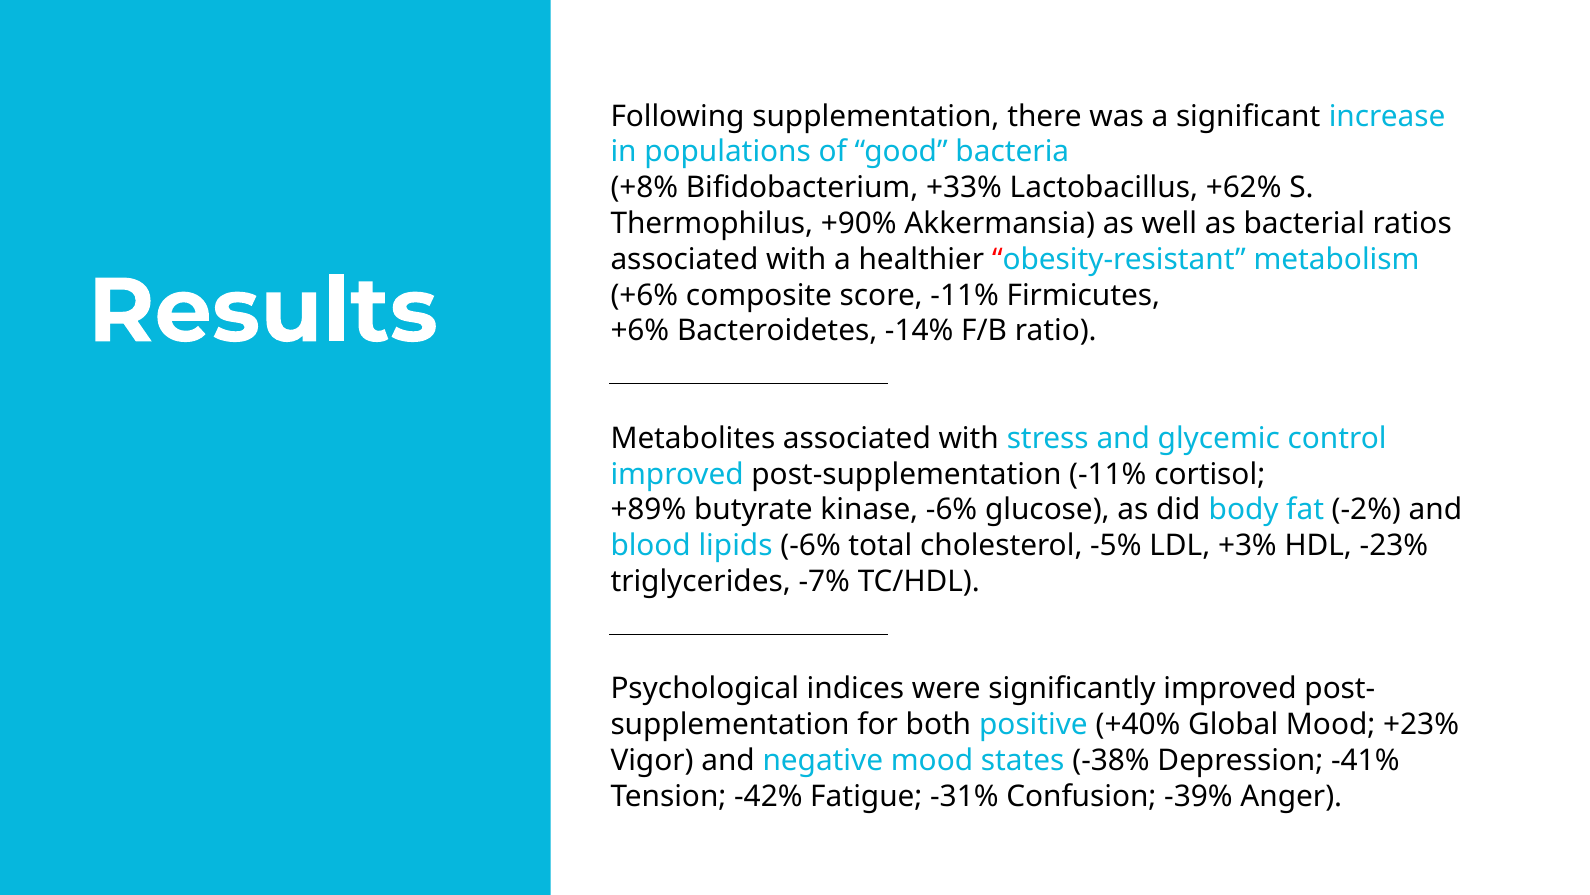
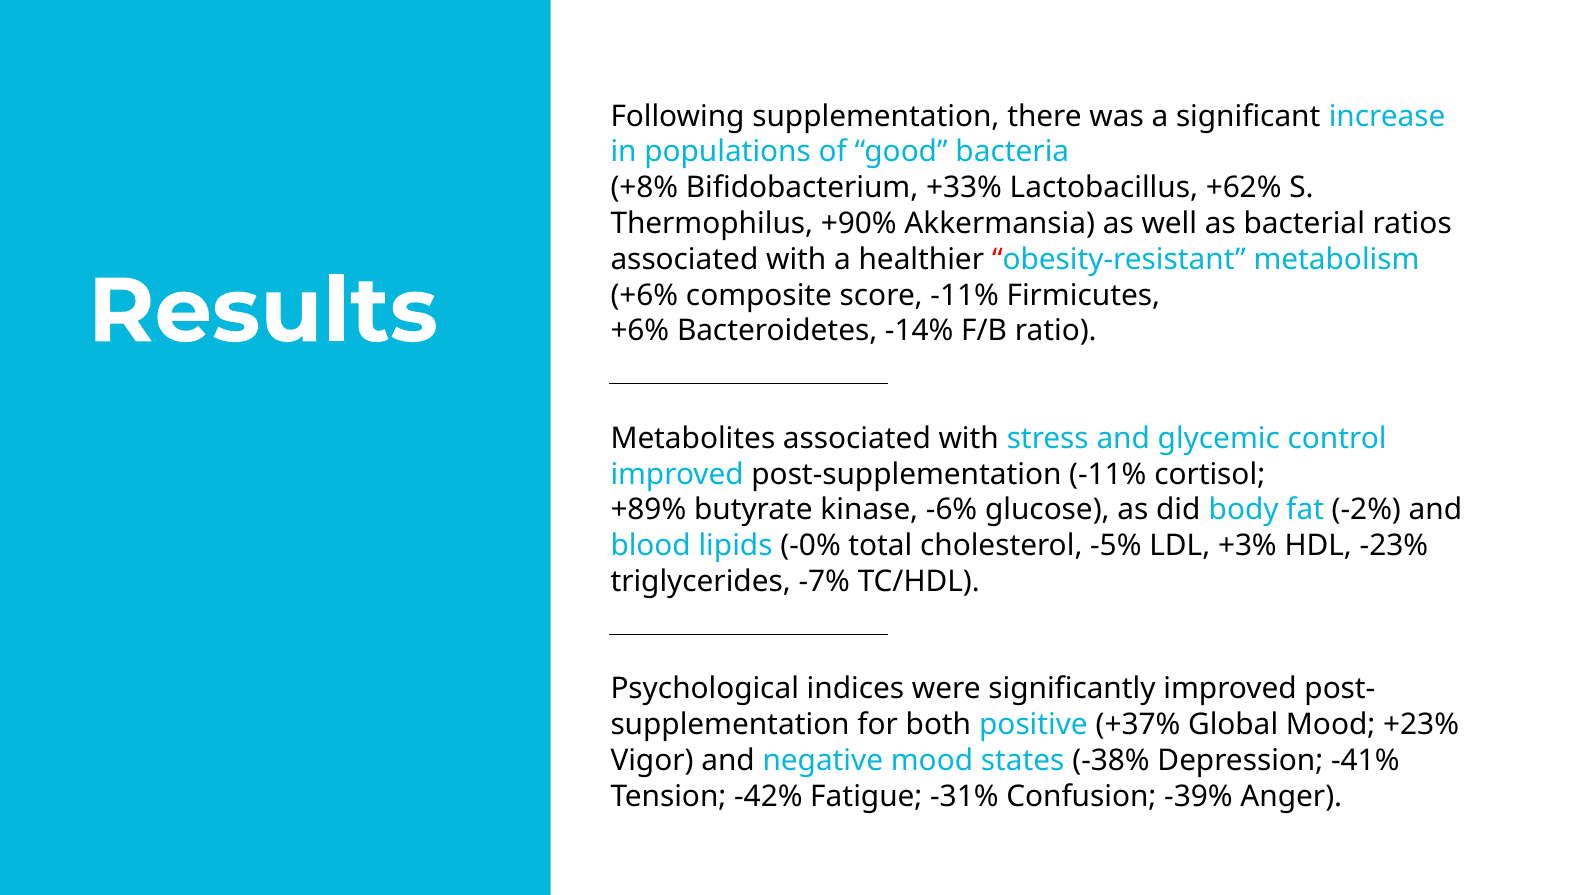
lipids -6%: -6% -> -0%
+40%: +40% -> +37%
